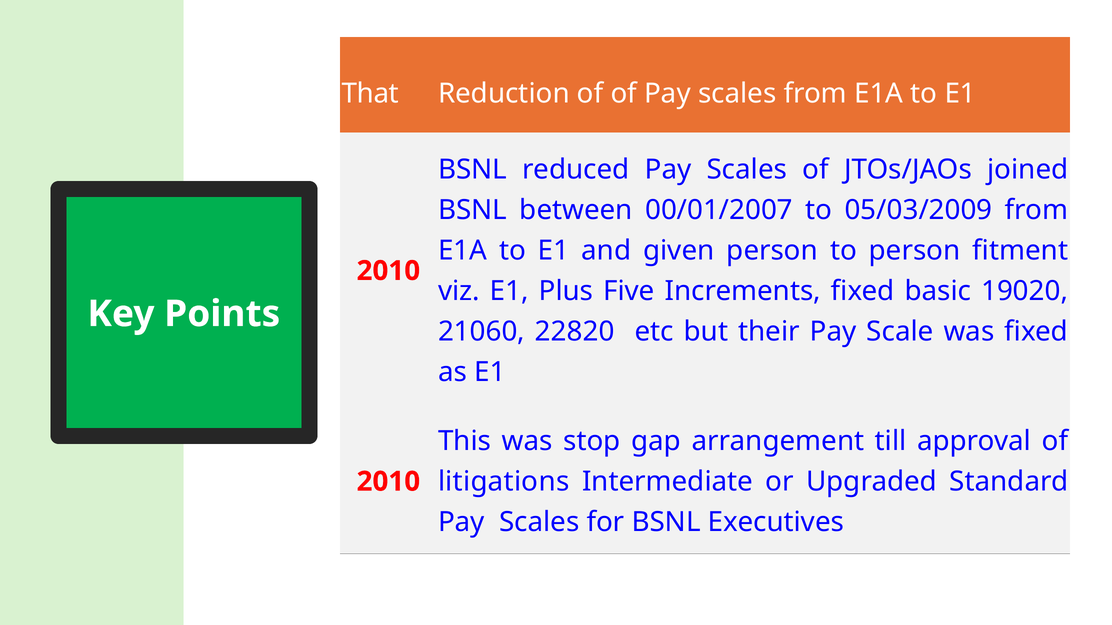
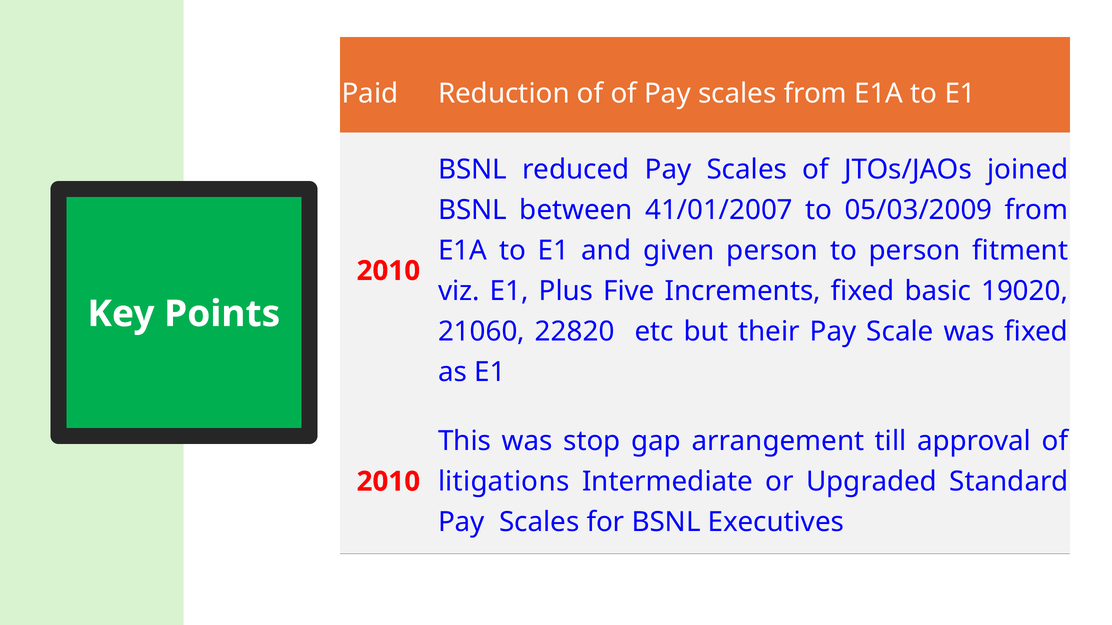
That: That -> Paid
00/01/2007: 00/01/2007 -> 41/01/2007
